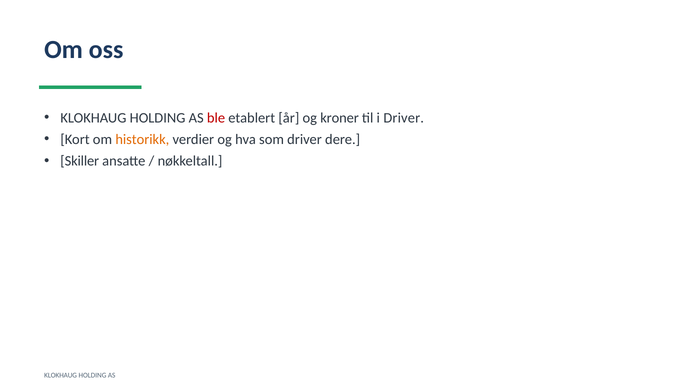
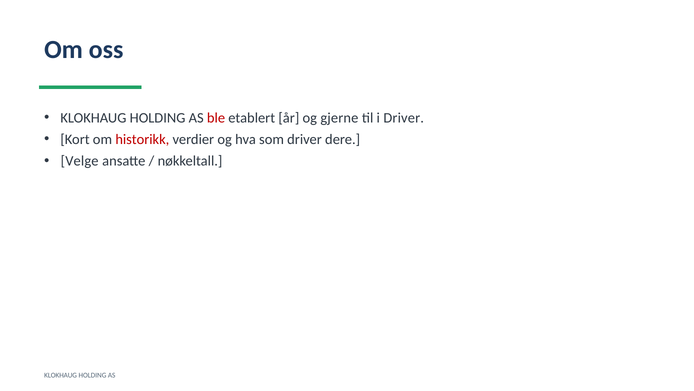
kroner: kroner -> gjerne
historikk colour: orange -> red
Skiller: Skiller -> Velge
